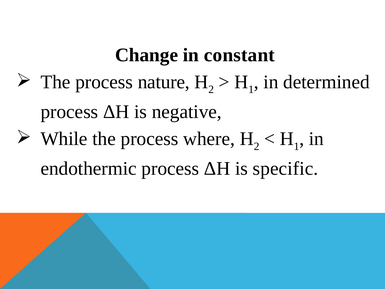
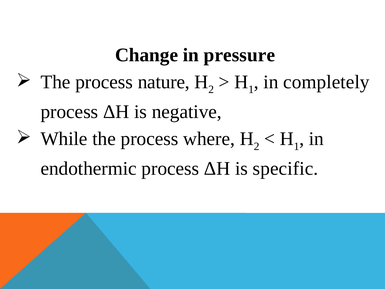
constant: constant -> pressure
determined: determined -> completely
